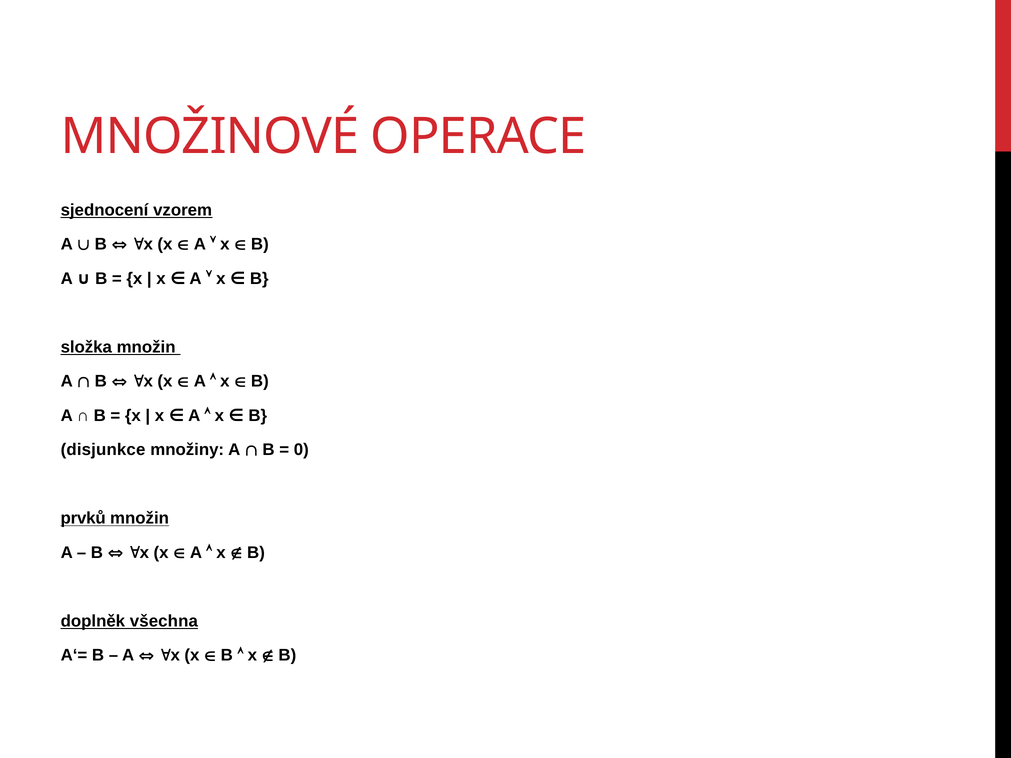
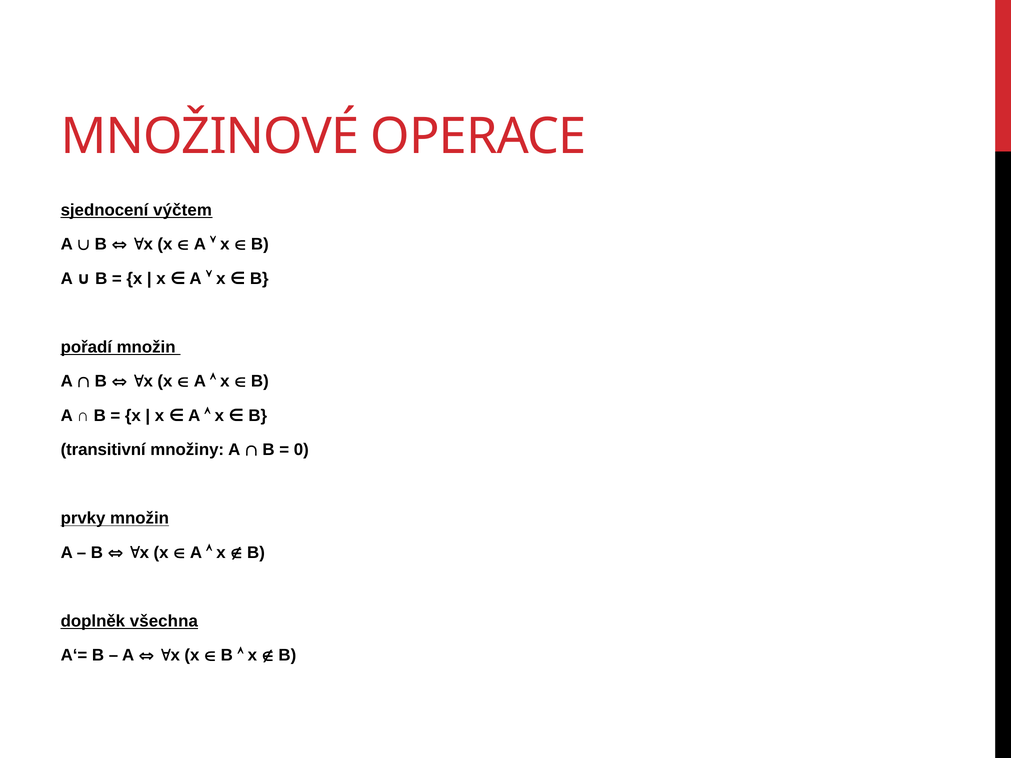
vzorem: vzorem -> výčtem
složka: složka -> pořadí
disjunkce: disjunkce -> transitivní
prvků: prvků -> prvky
